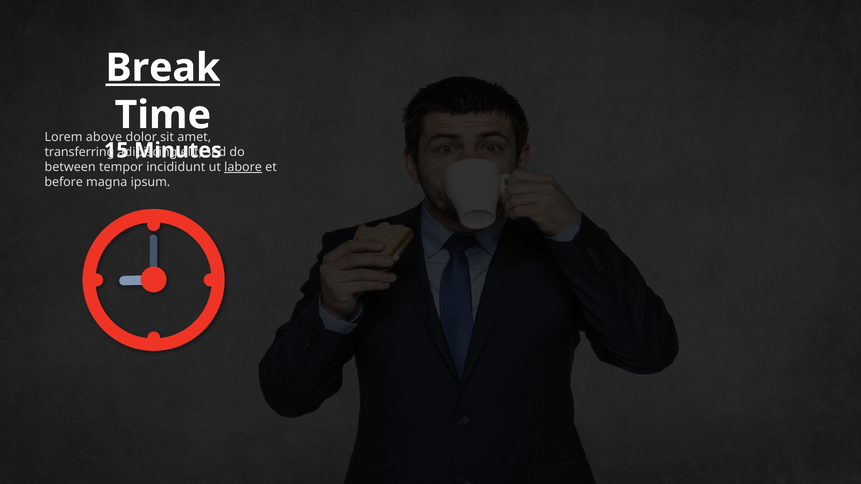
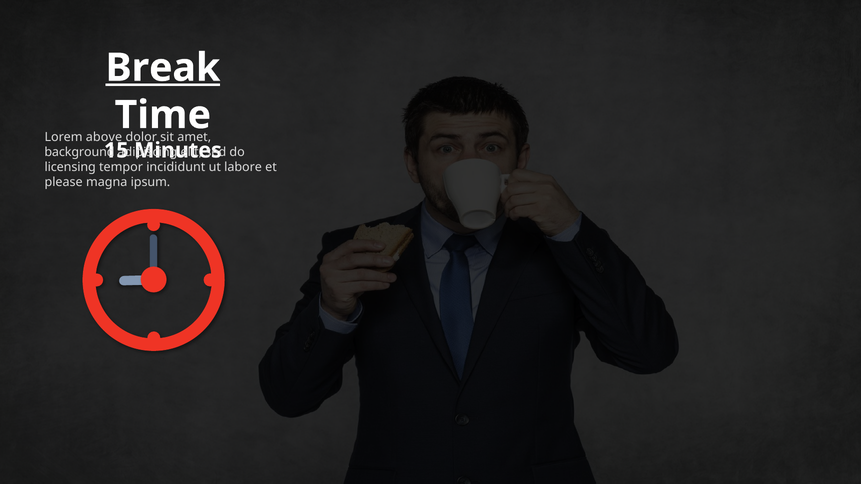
transferring: transferring -> background
between: between -> licensing
labore underline: present -> none
before: before -> please
